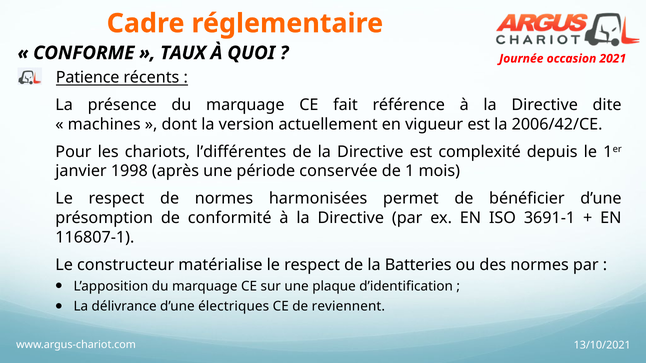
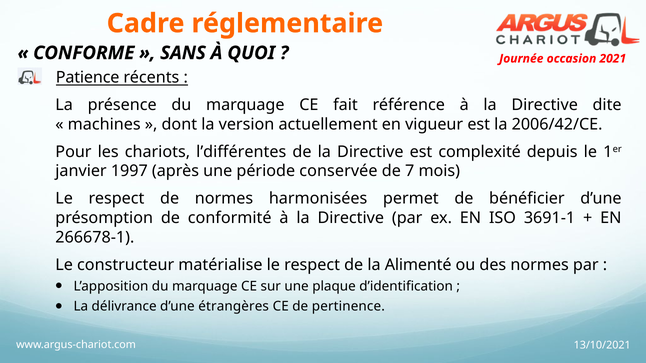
TAUX: TAUX -> SANS
1998: 1998 -> 1997
1: 1 -> 7
116807-1: 116807-1 -> 266678-1
Batteries: Batteries -> Alimenté
électriques: électriques -> étrangères
reviennent: reviennent -> pertinence
